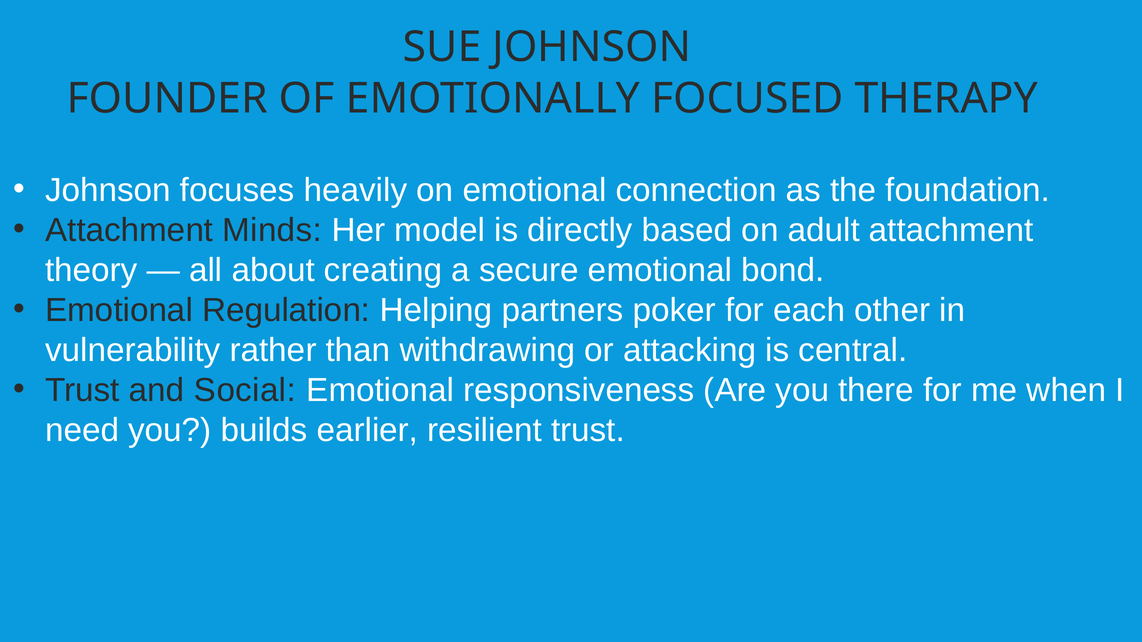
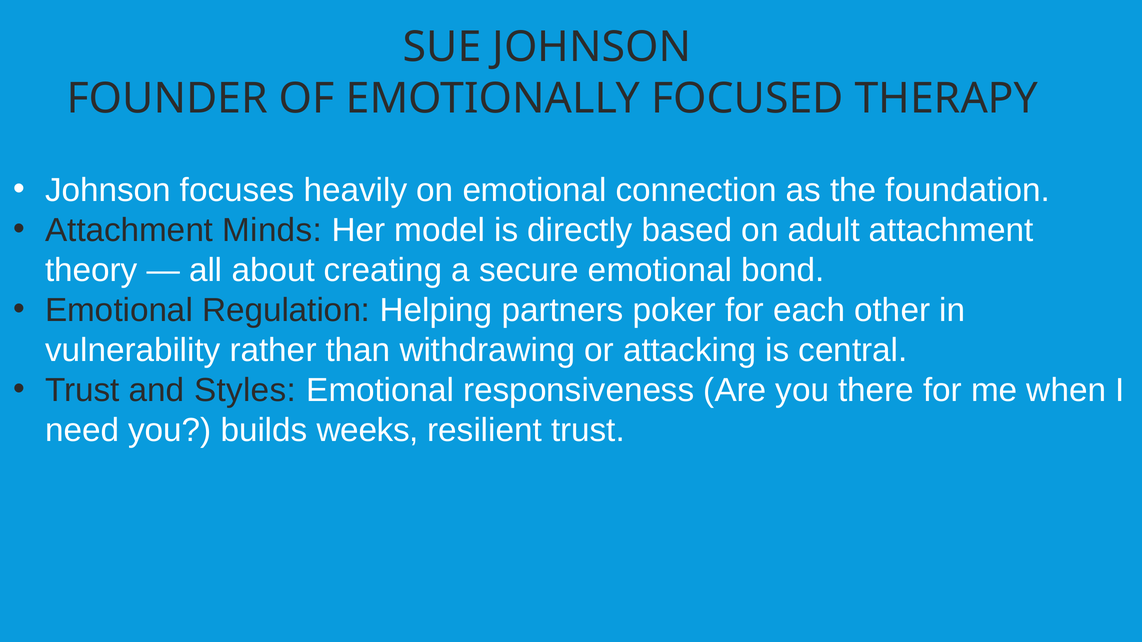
Social: Social -> Styles
earlier: earlier -> weeks
